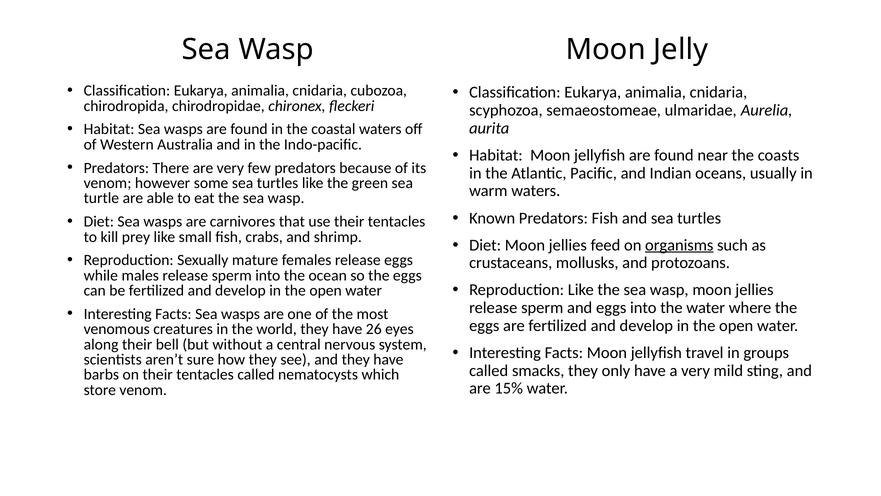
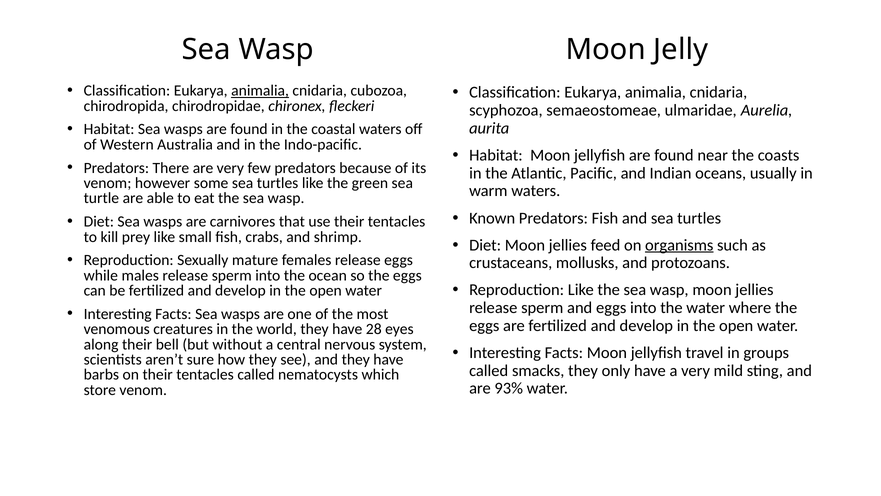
animalia at (260, 91) underline: none -> present
26: 26 -> 28
15%: 15% -> 93%
